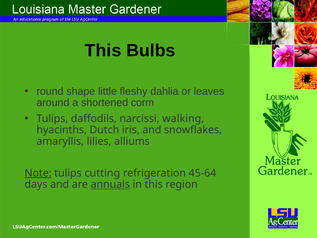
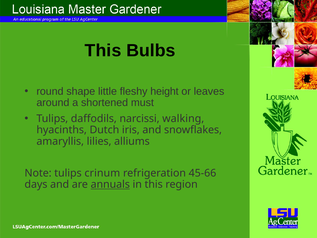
dahlia: dahlia -> height
corm: corm -> must
Note underline: present -> none
cutting: cutting -> crinum
45-64: 45-64 -> 45-66
